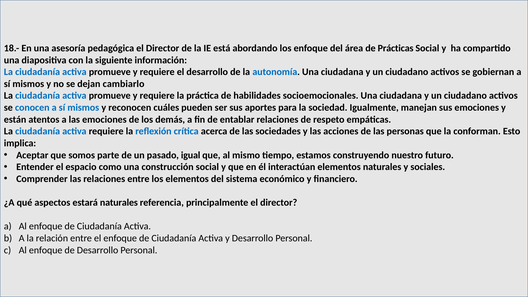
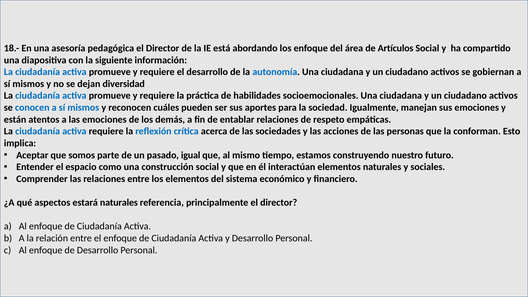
Prácticas: Prácticas -> Artículos
cambiarlo: cambiarlo -> diversidad
